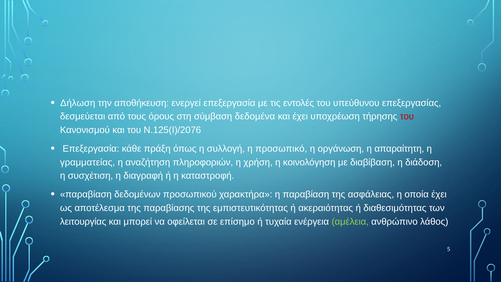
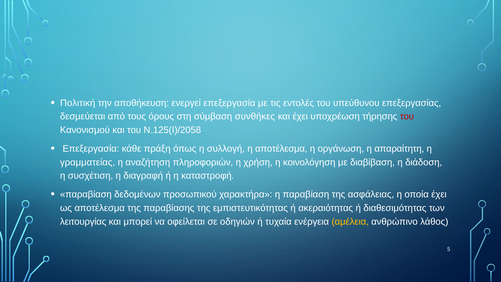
Δήλωση: Δήλωση -> Πολιτική
δεδομένα: δεδομένα -> συνθήκες
Ν.125(Ι)/2076: Ν.125(Ι)/2076 -> Ν.125(Ι)/2058
η προσωπικό: προσωπικό -> αποτέλεσμα
επίσημο: επίσημο -> οδηγιών
αμέλεια colour: light green -> yellow
